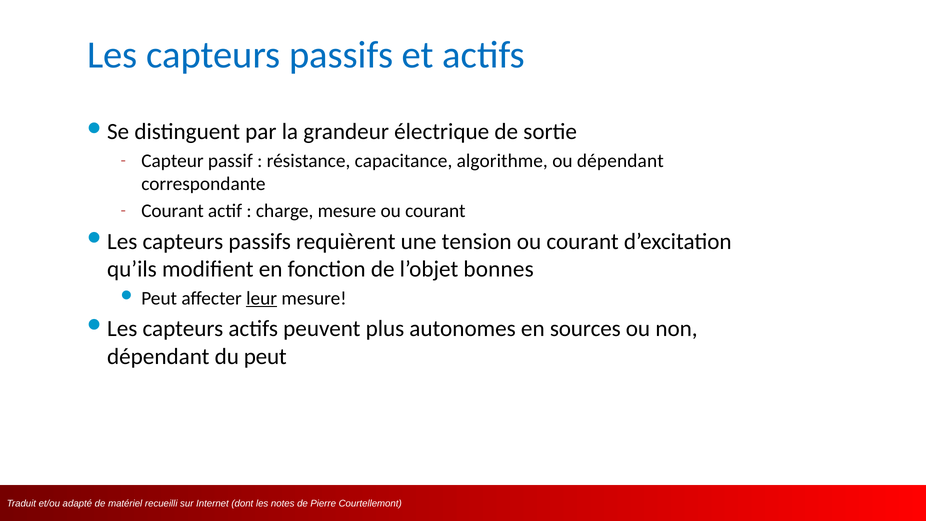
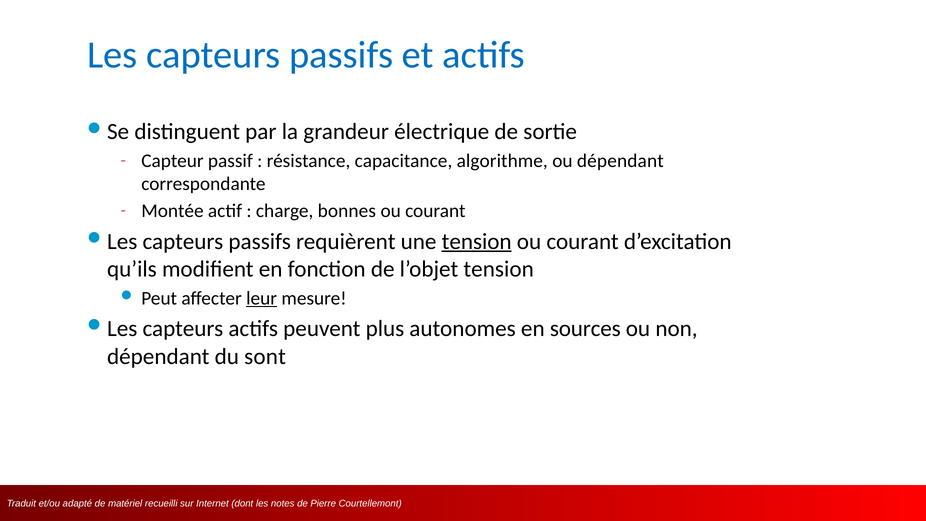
Courant at (173, 211): Courant -> Montée
charge mesure: mesure -> bonnes
tension at (477, 241) underline: none -> present
l’objet bonnes: bonnes -> tension
du peut: peut -> sont
